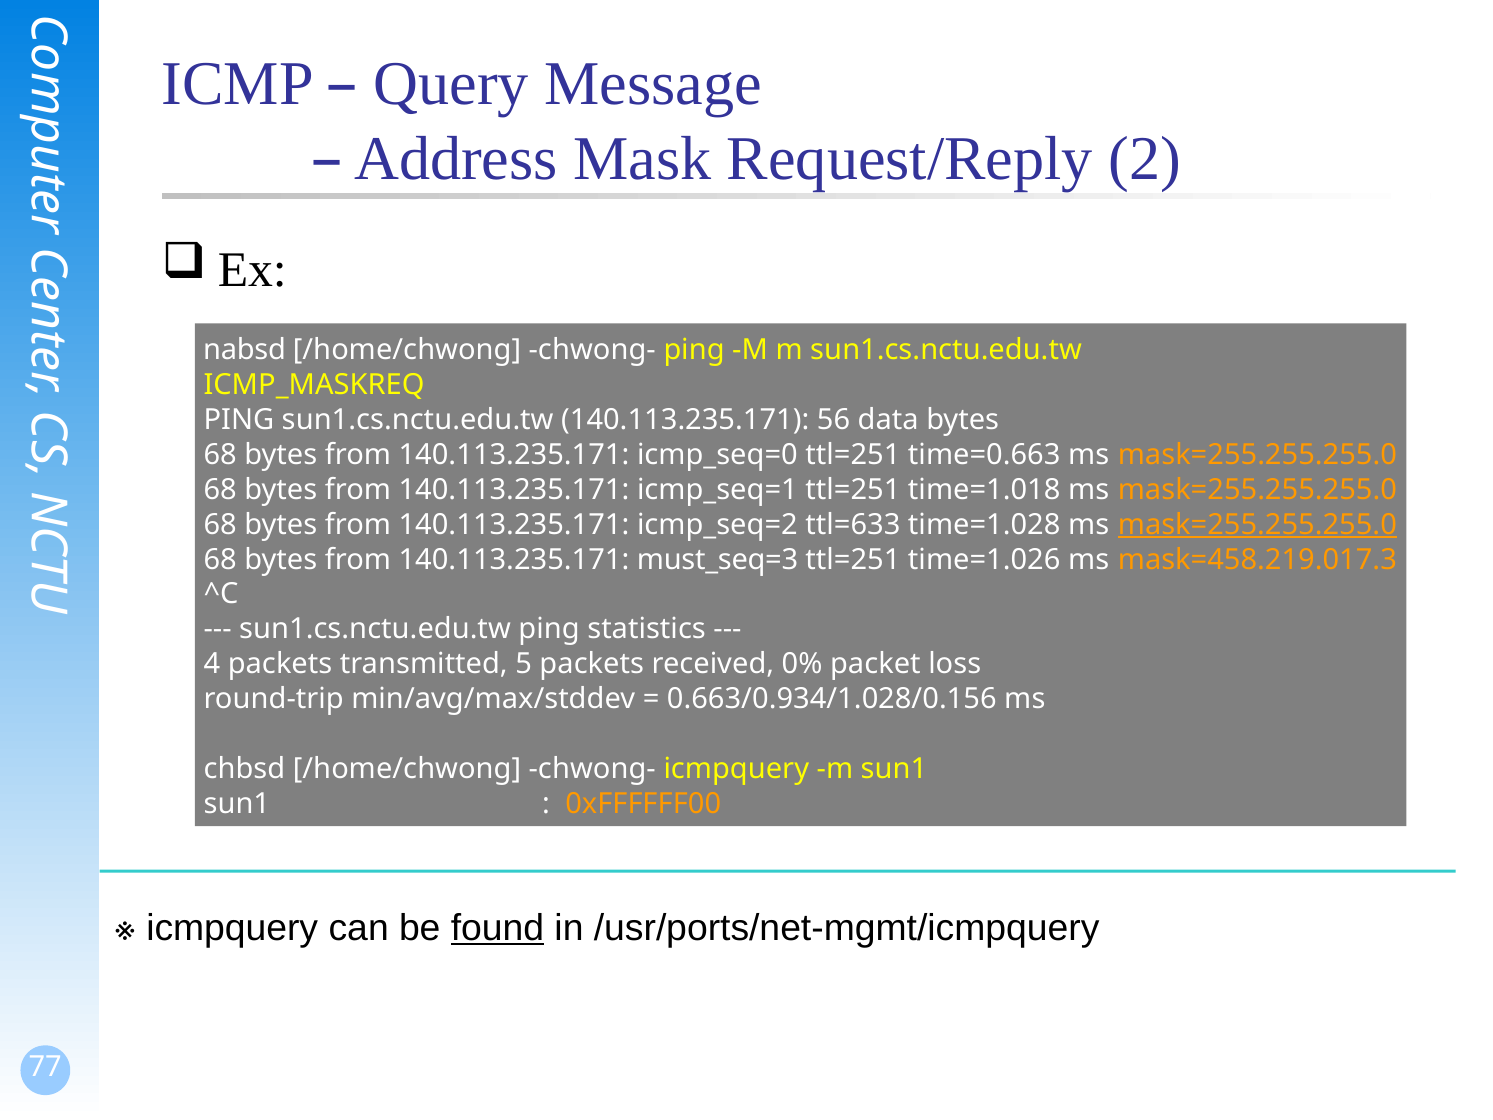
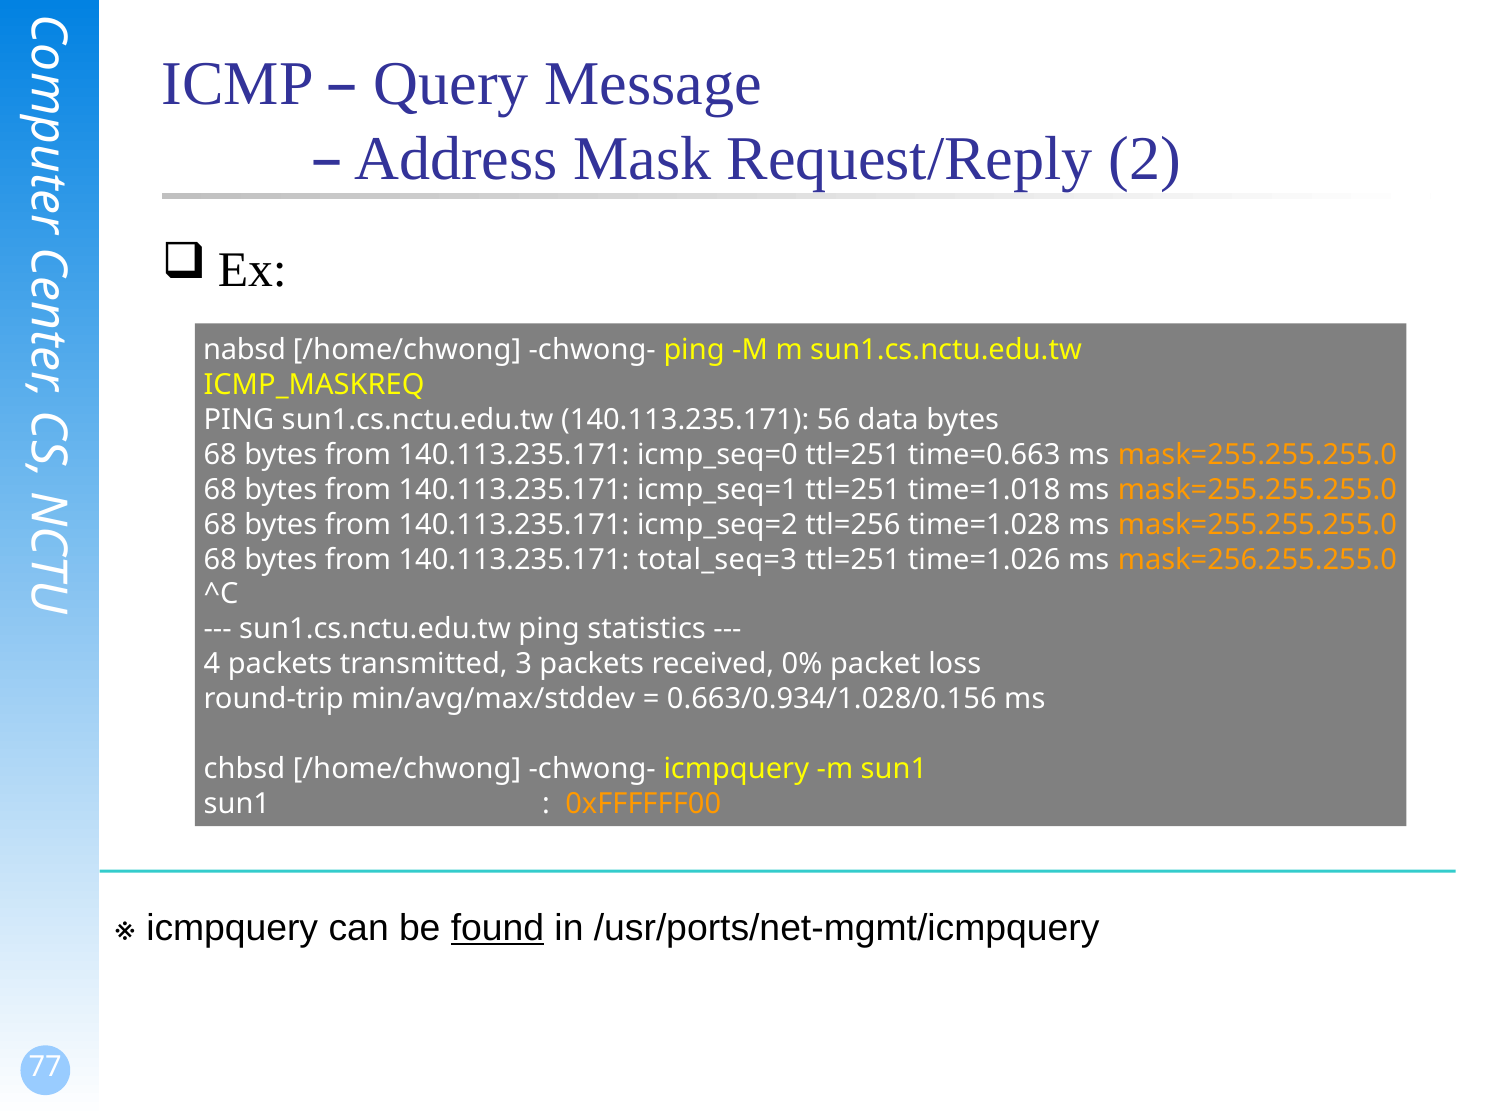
ttl=633: ttl=633 -> ttl=256
mask=255.255.255.0 at (1257, 524) underline: present -> none
must_seq=3: must_seq=3 -> total_seq=3
mask=458.219.017.3: mask=458.219.017.3 -> mask=256.255.255.0
5: 5 -> 3
